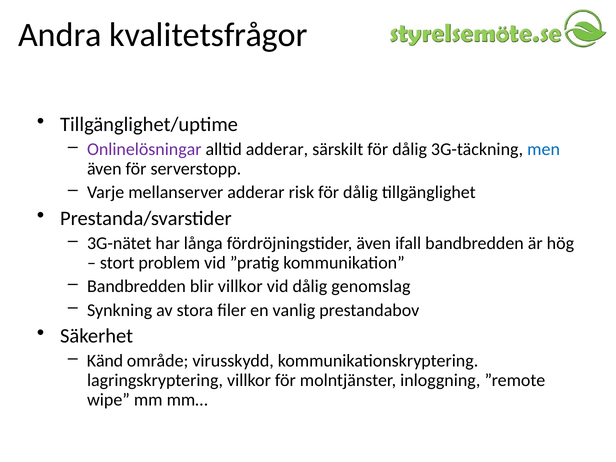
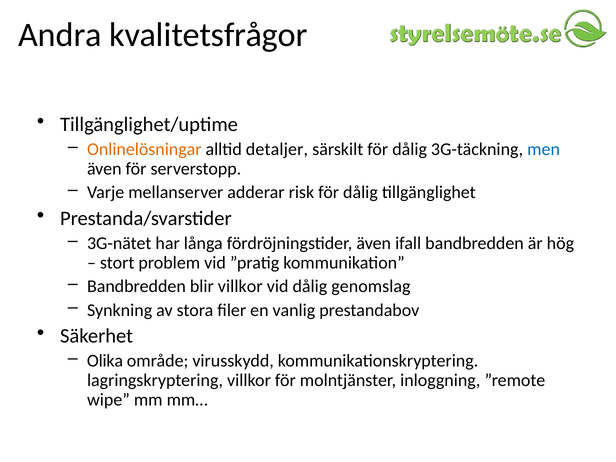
Onlinelösningar colour: purple -> orange
alltid adderar: adderar -> detaljer
Känd: Känd -> Olika
